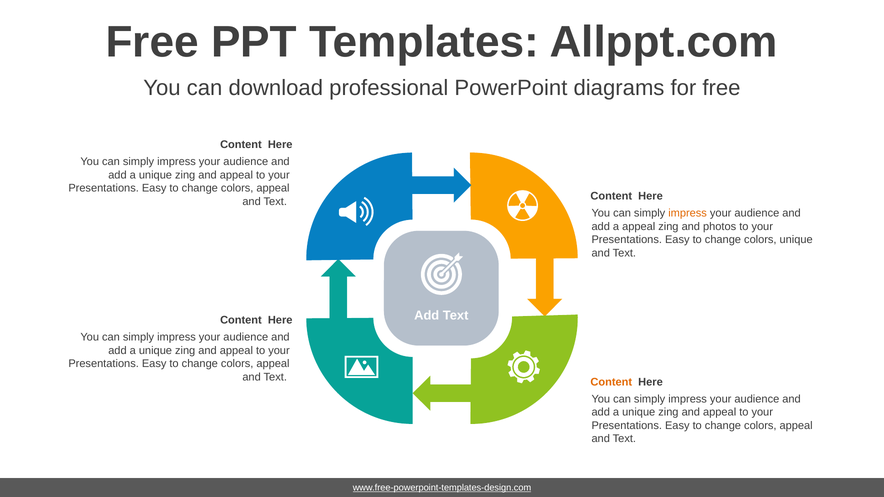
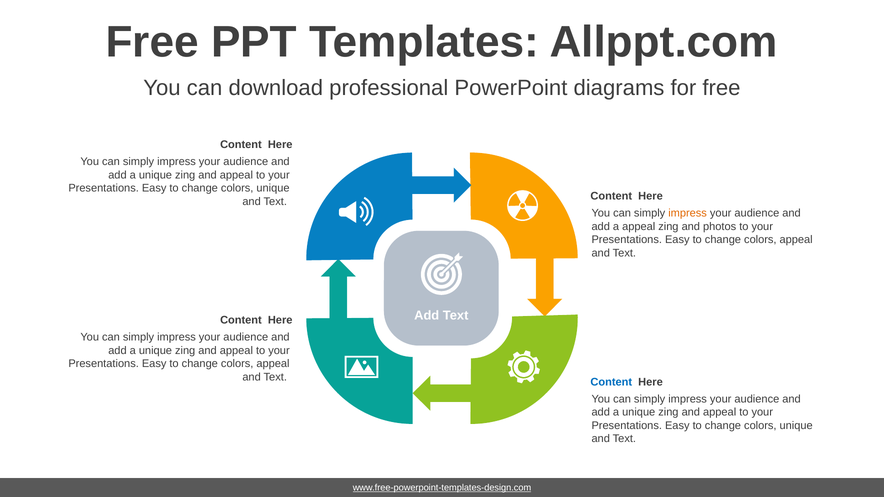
appeal at (273, 188): appeal -> unique
unique at (796, 240): unique -> appeal
Content at (611, 382) colour: orange -> blue
appeal at (796, 426): appeal -> unique
